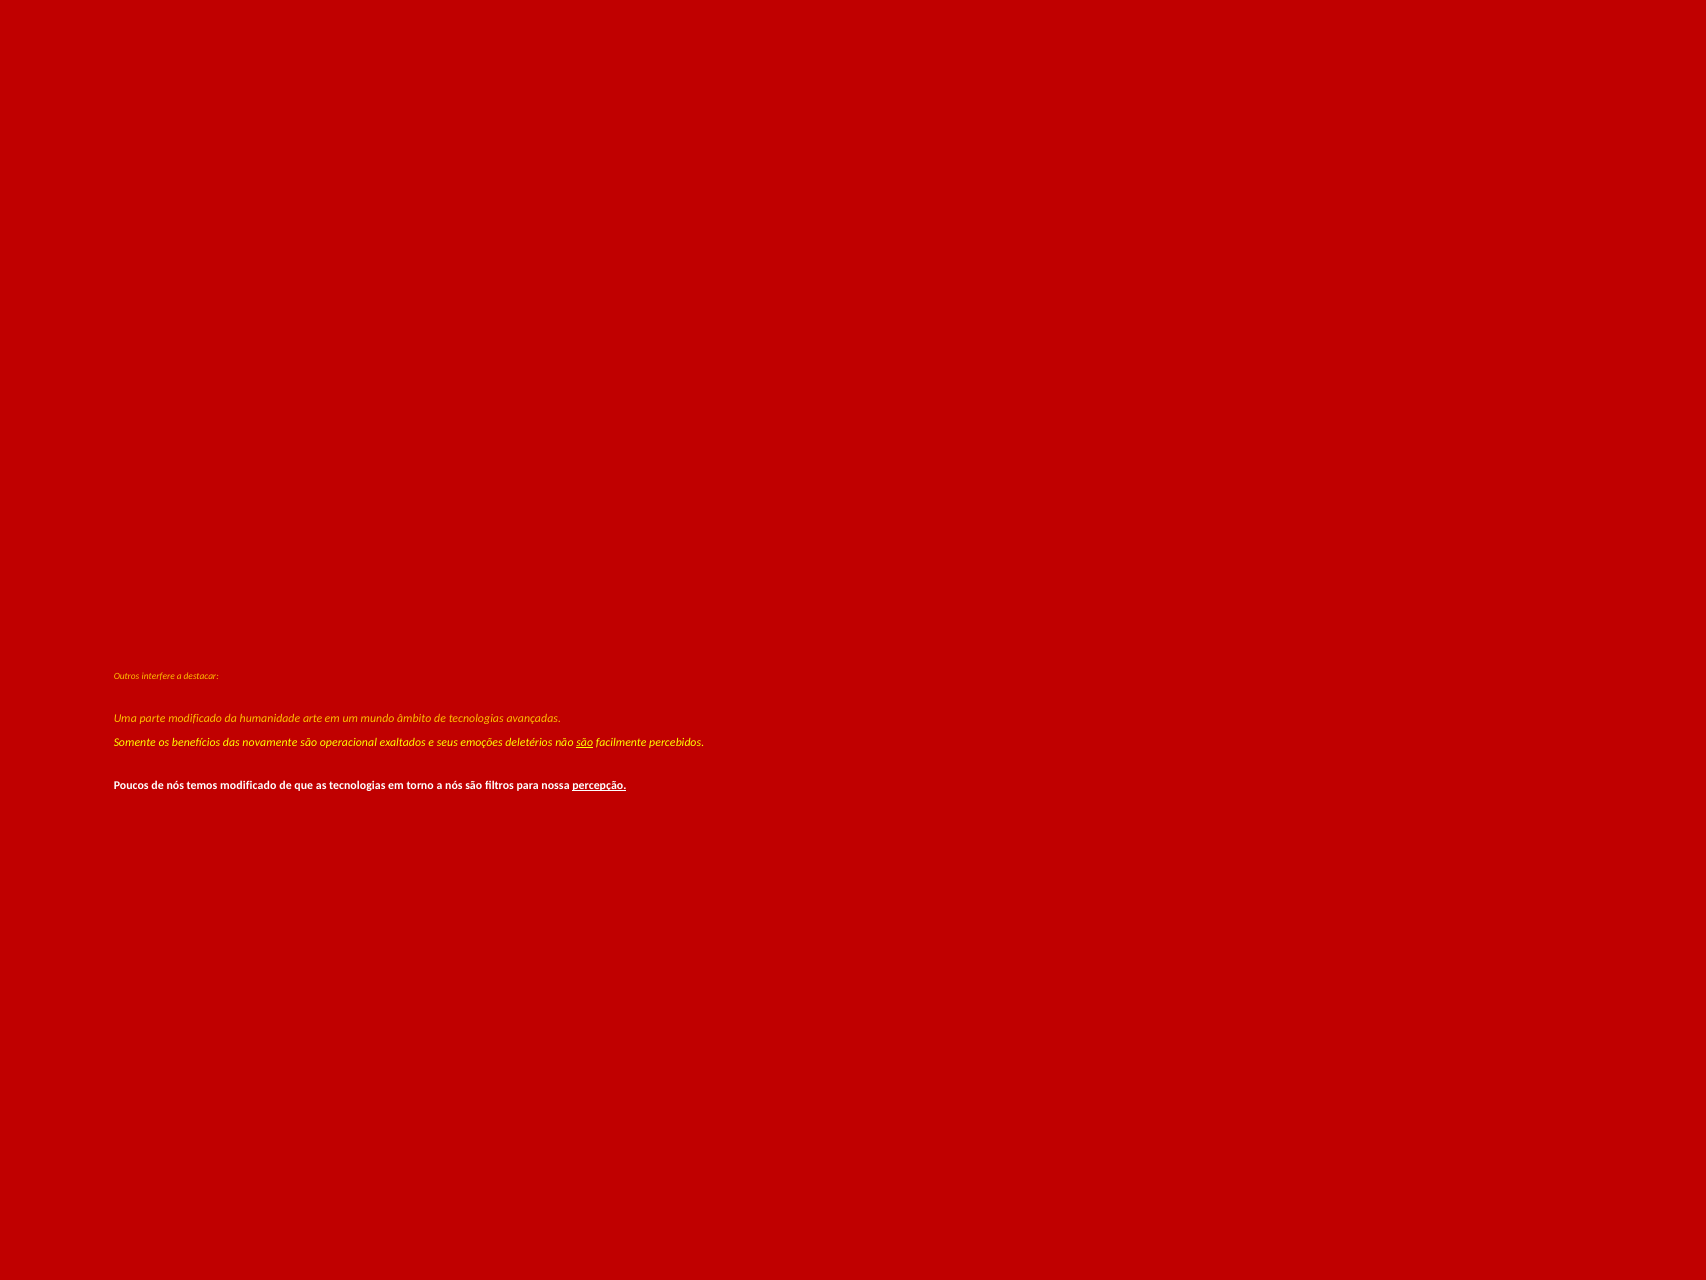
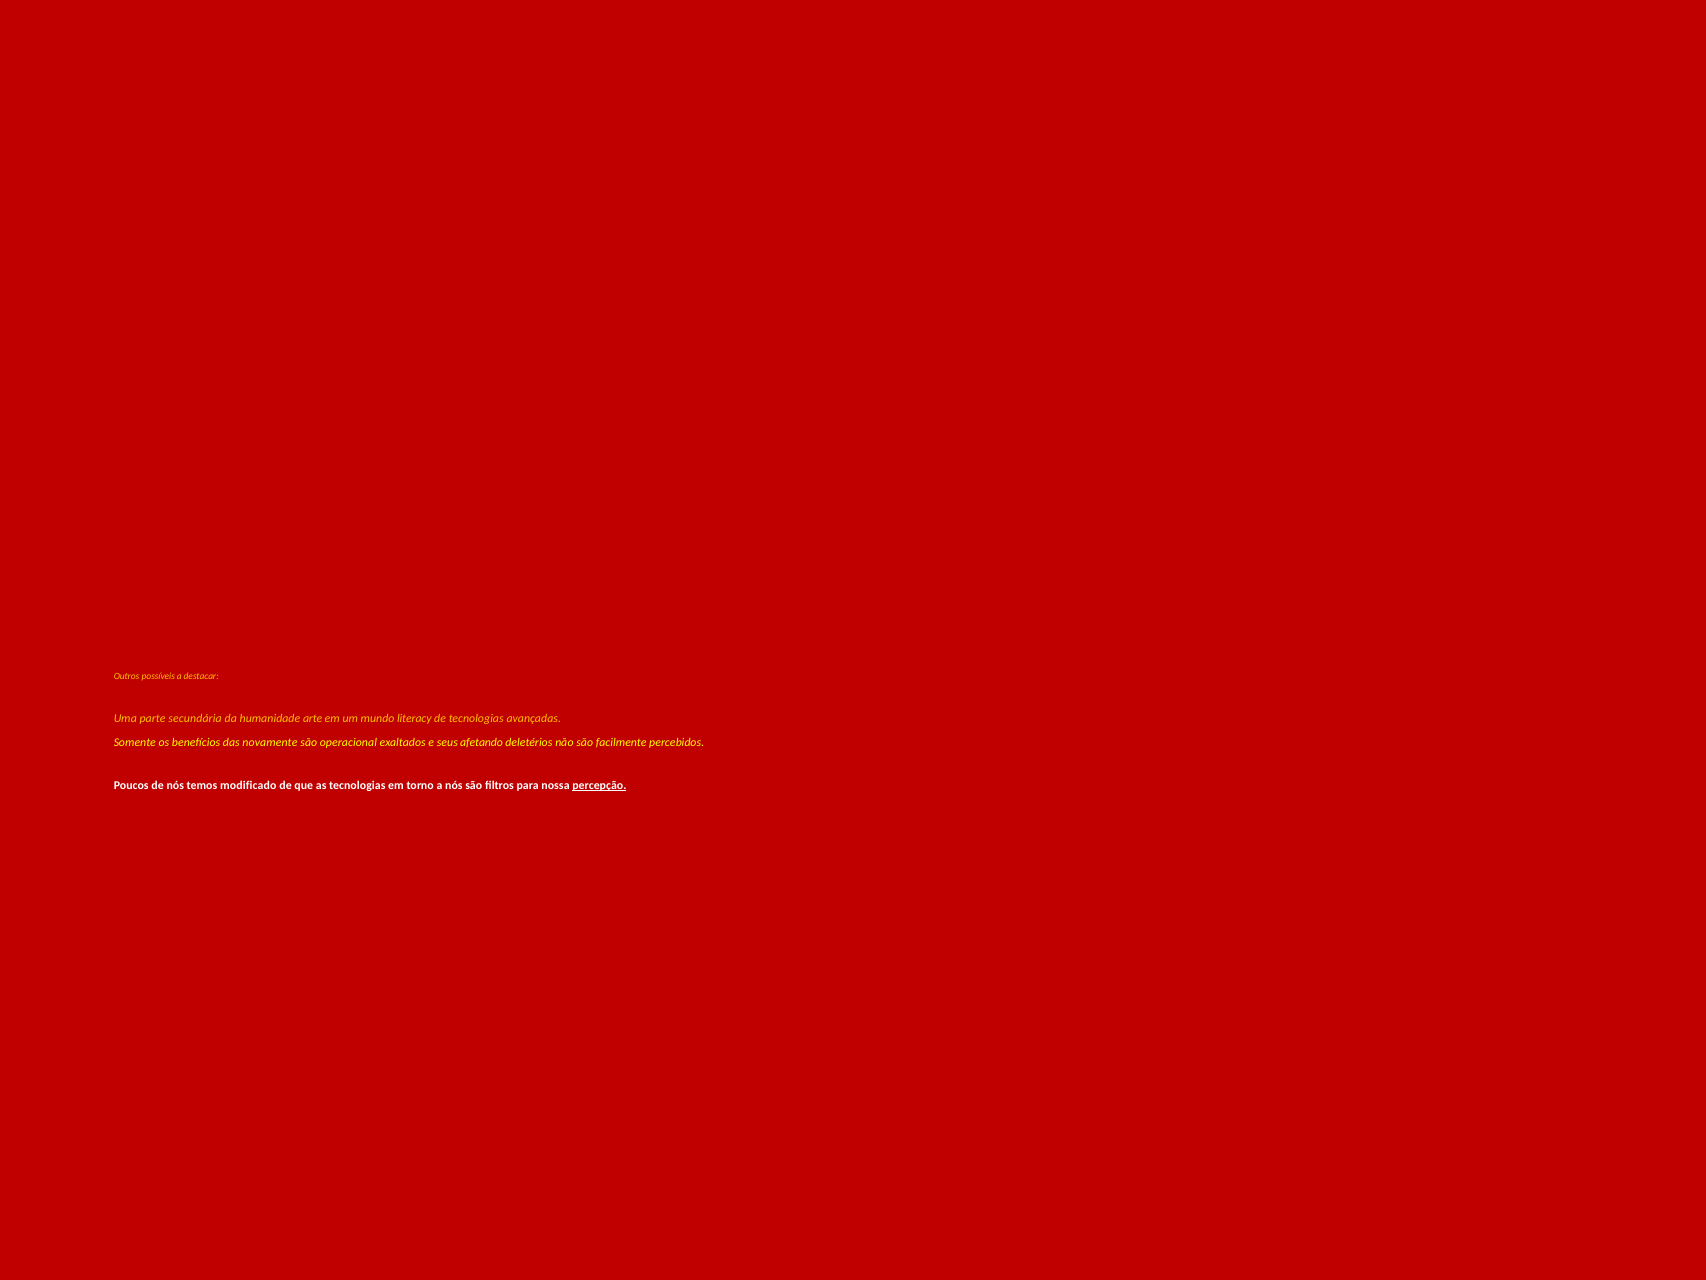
interfere: interfere -> possíveis
parte modificado: modificado -> secundária
âmbito: âmbito -> literacy
emoções: emoções -> afetando
são at (585, 742) underline: present -> none
